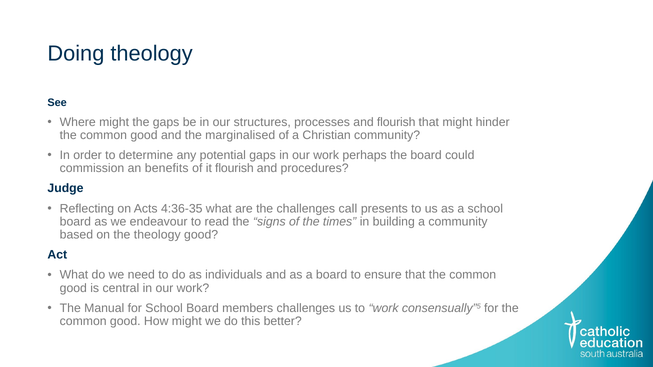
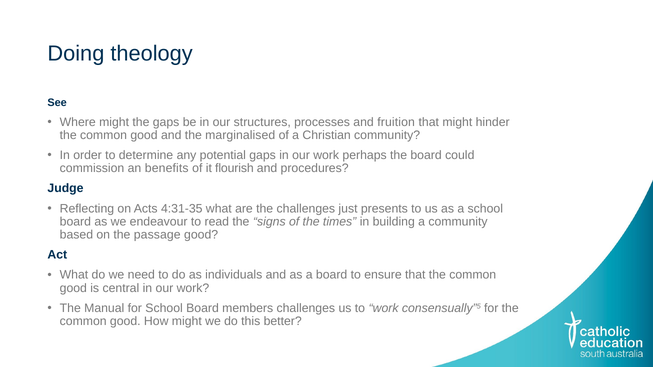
and flourish: flourish -> fruition
4:36-35: 4:36-35 -> 4:31-35
call: call -> just
the theology: theology -> passage
